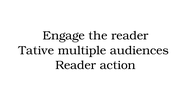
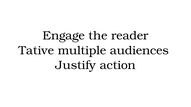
Reader at (76, 65): Reader -> Justify
